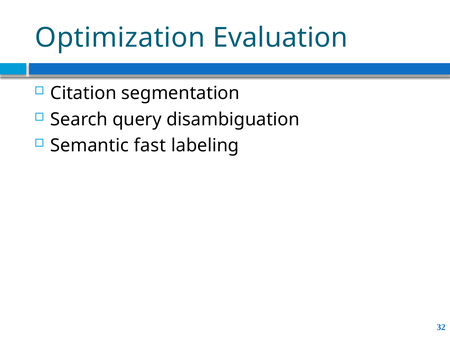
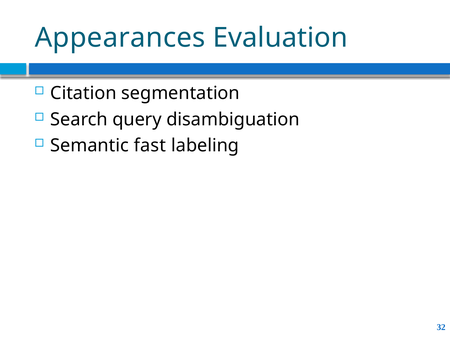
Optimization: Optimization -> Appearances
